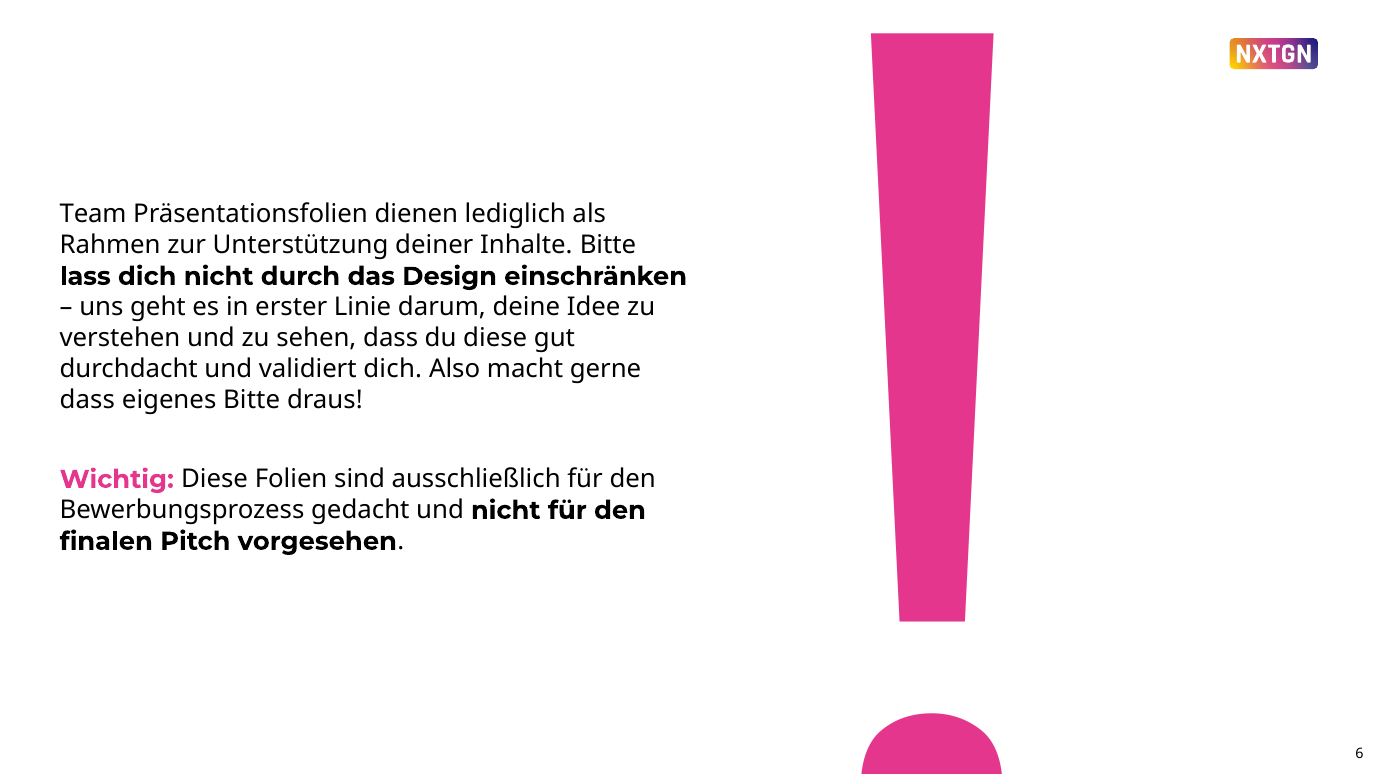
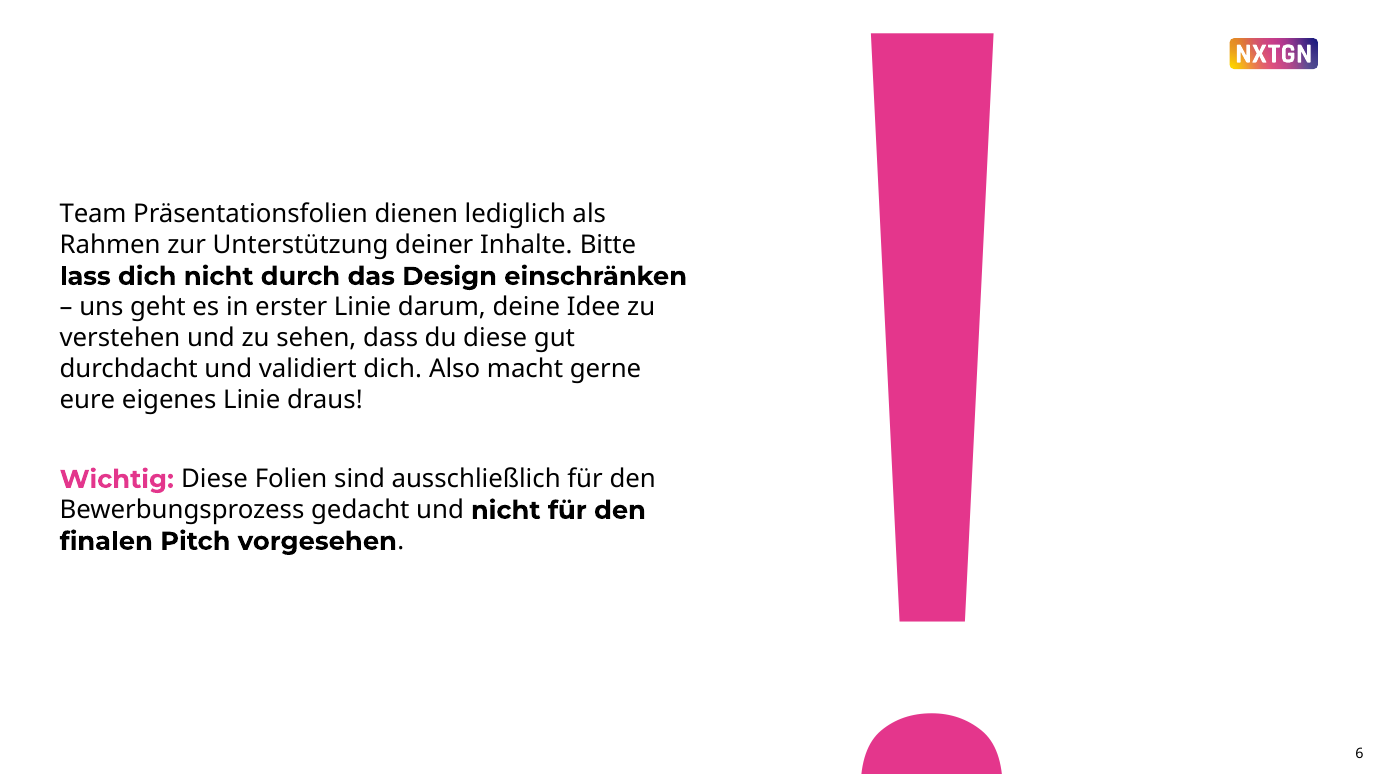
dass at (87, 400): dass -> eure
eigenes Bitte: Bitte -> Linie
